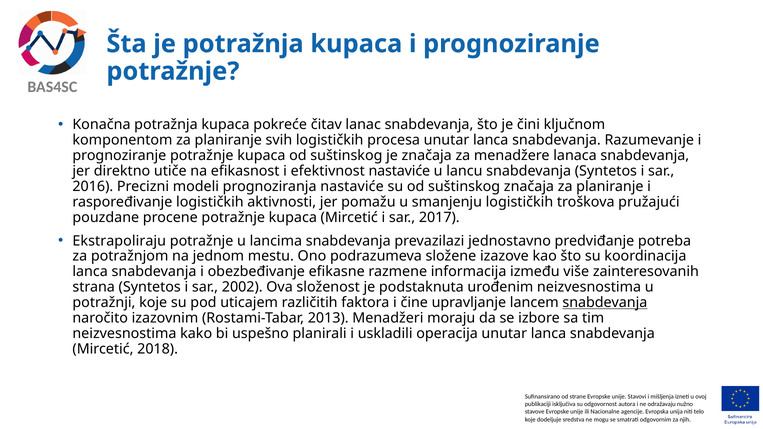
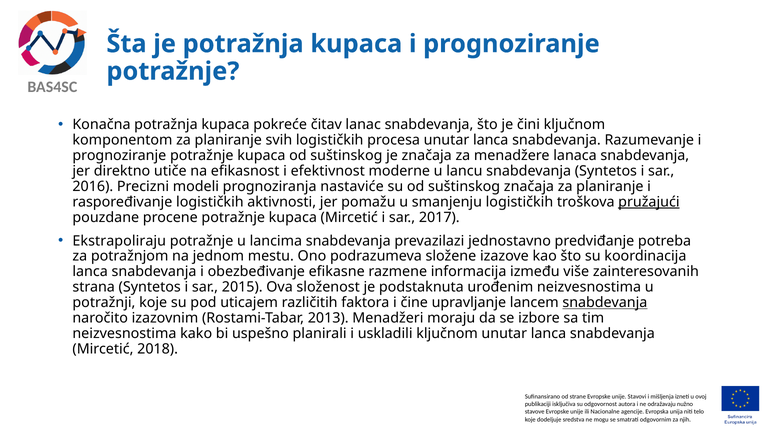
efektivnost nastaviće: nastaviće -> moderne
pružajući underline: none -> present
2002: 2002 -> 2015
uskladili operacija: operacija -> ključnom
